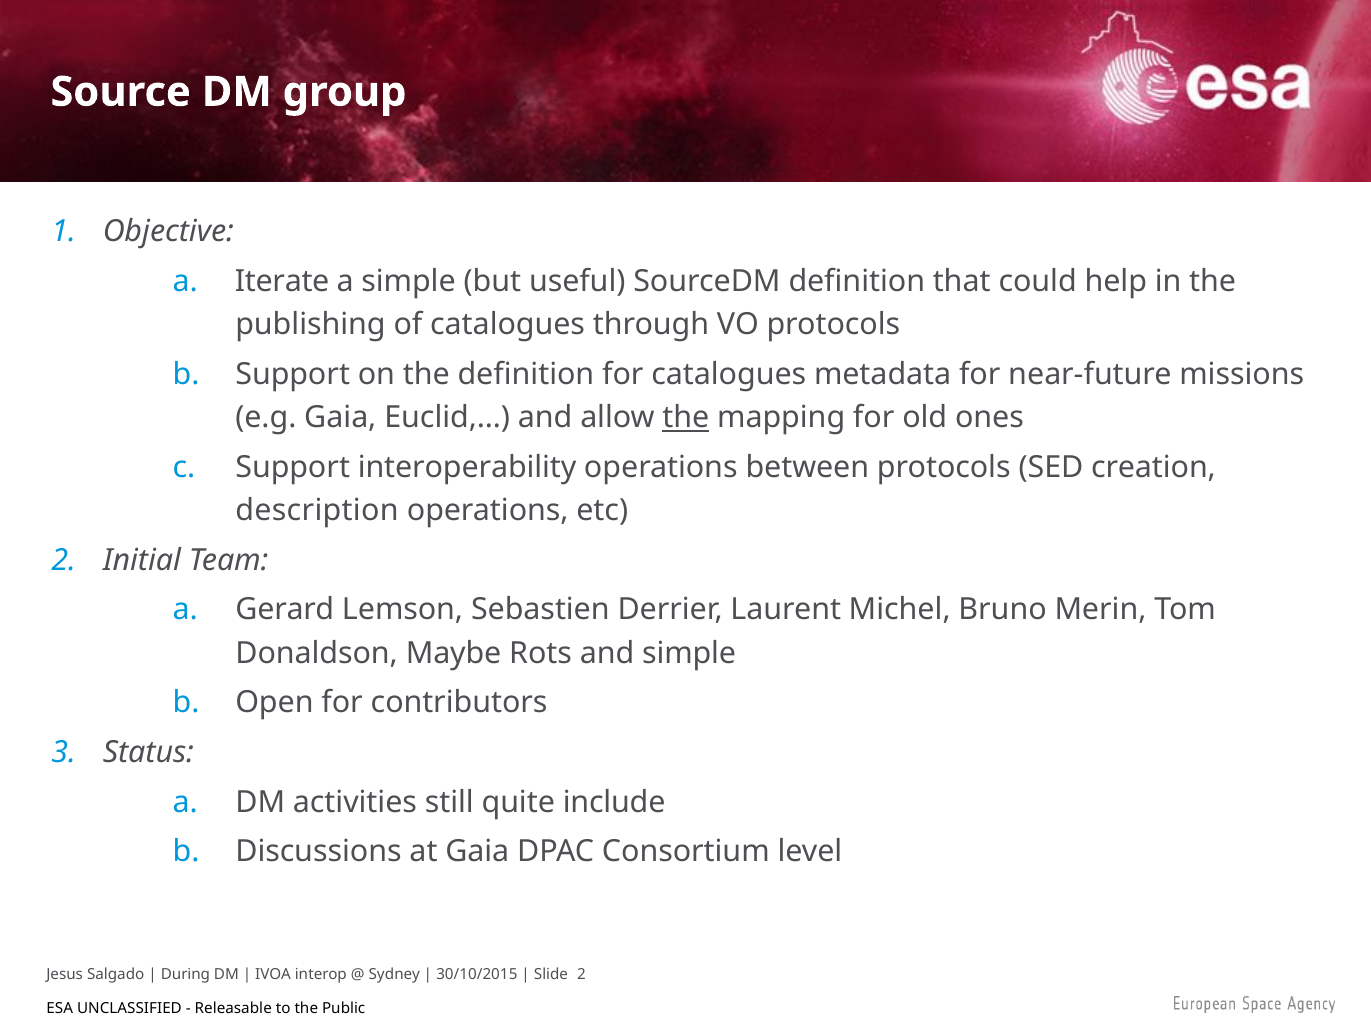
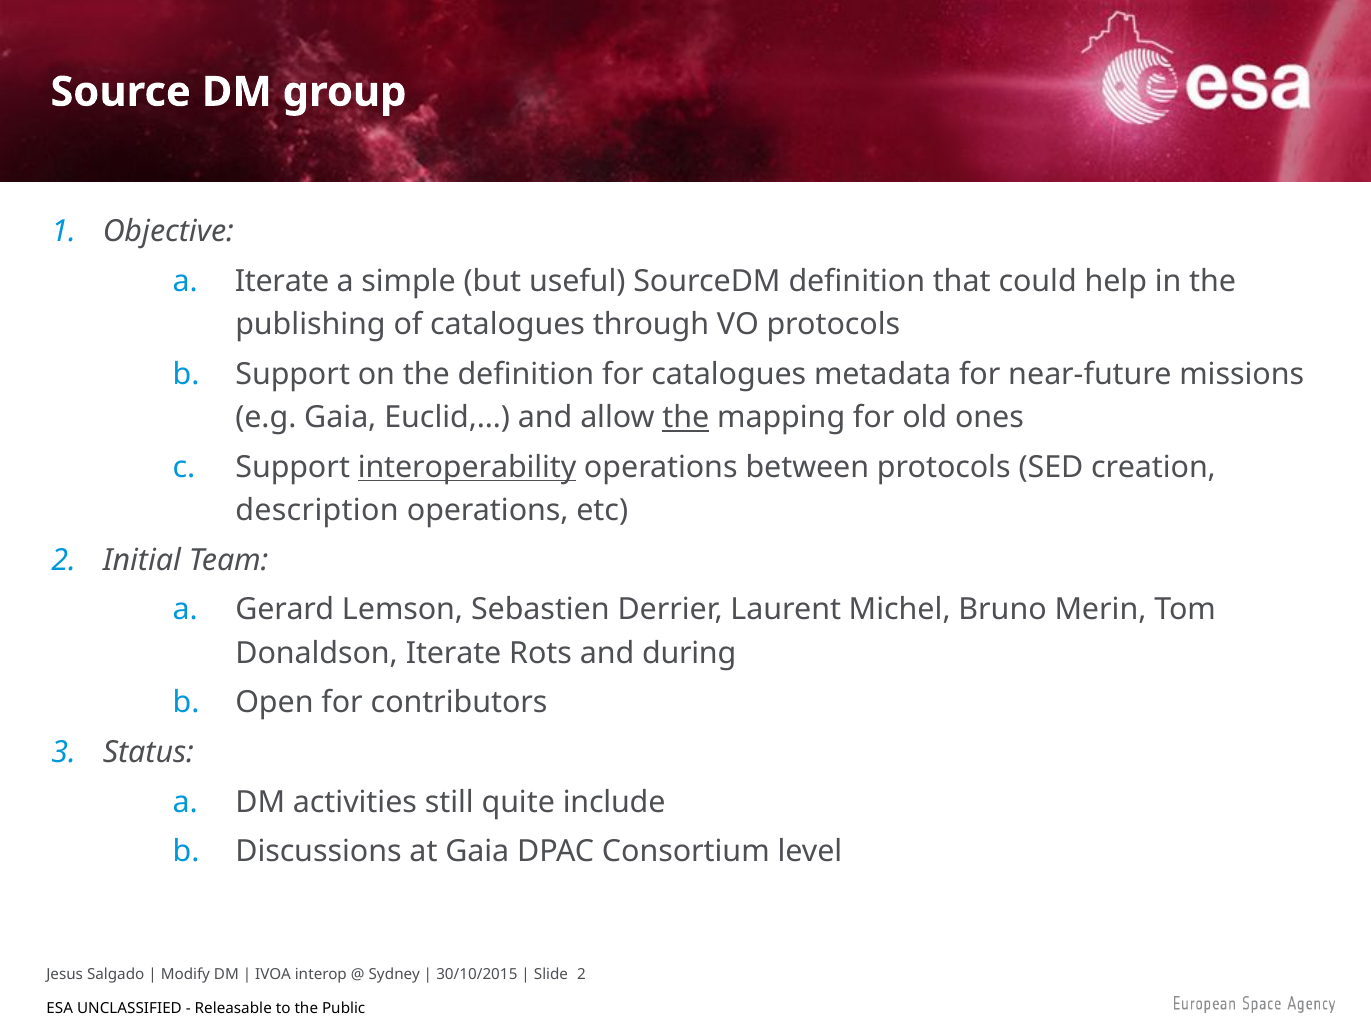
interoperability underline: none -> present
Donaldson Maybe: Maybe -> Iterate
and simple: simple -> during
During: During -> Modify
